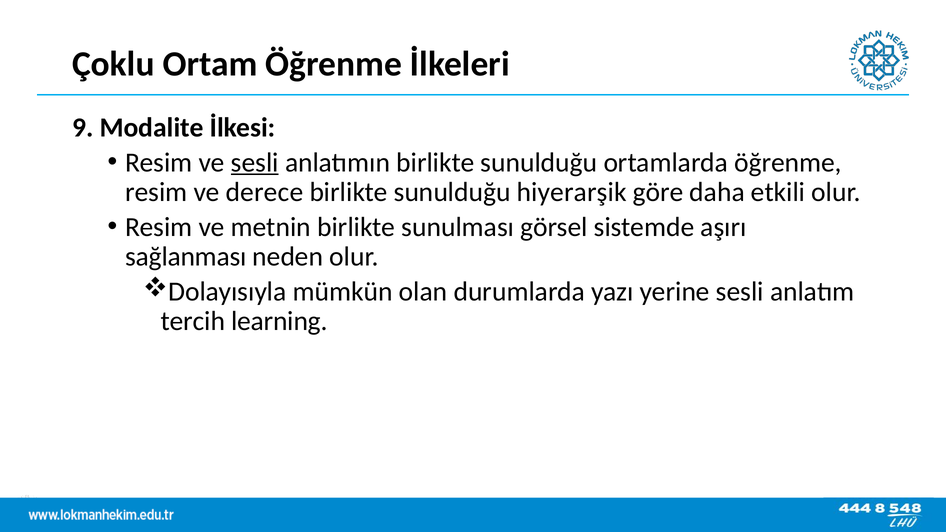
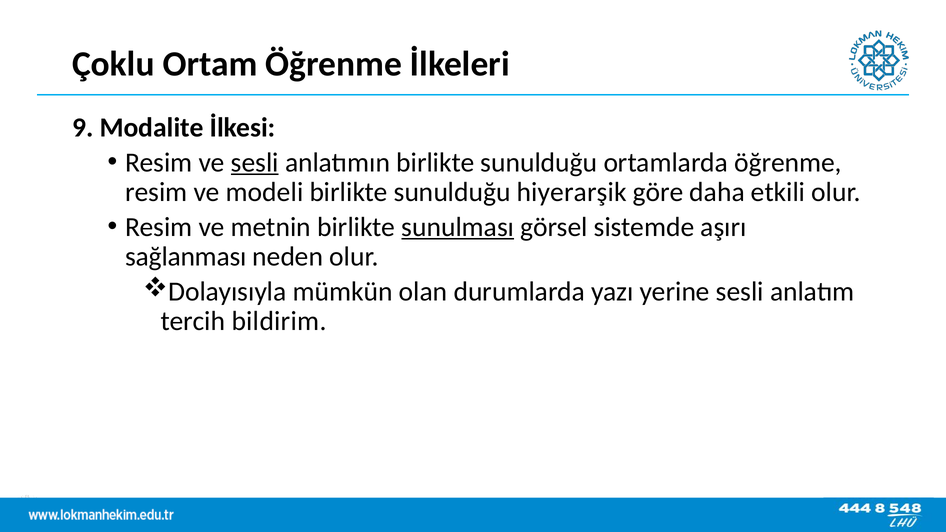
derece: derece -> modeli
sunulması underline: none -> present
learning: learning -> bildirim
